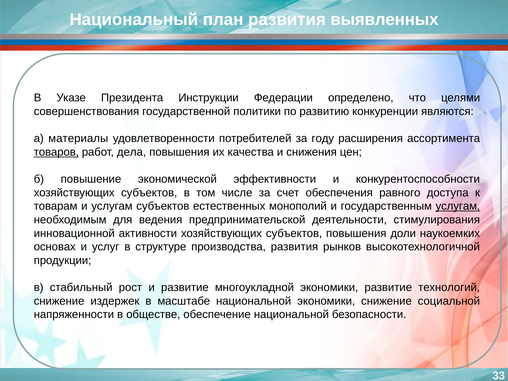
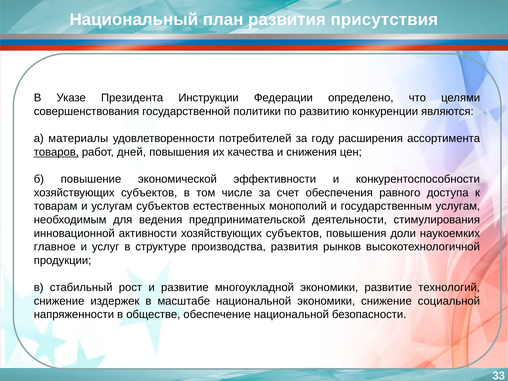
выявленных: выявленных -> присутствия
дела: дела -> дней
услугам at (458, 206) underline: present -> none
основах: основах -> главное
